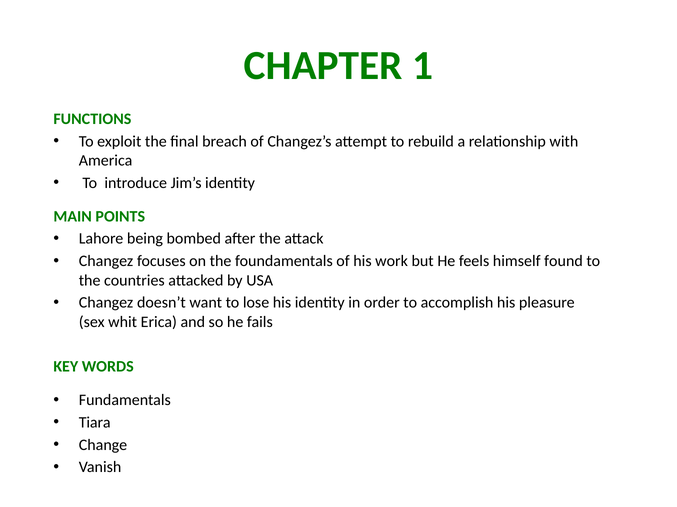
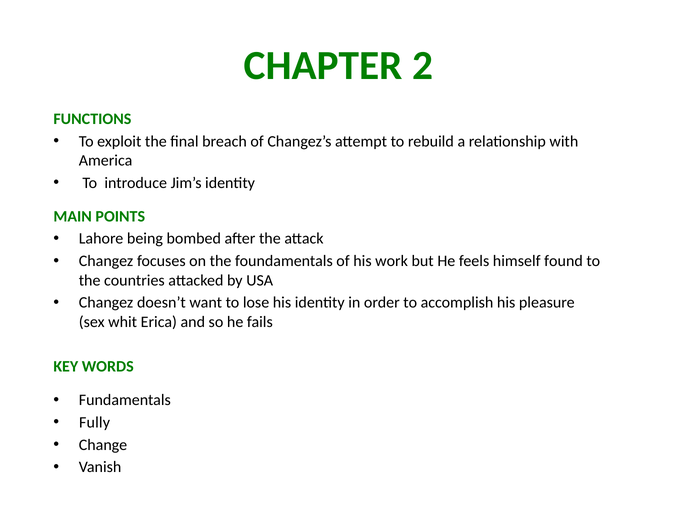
1: 1 -> 2
Tiara: Tiara -> Fully
